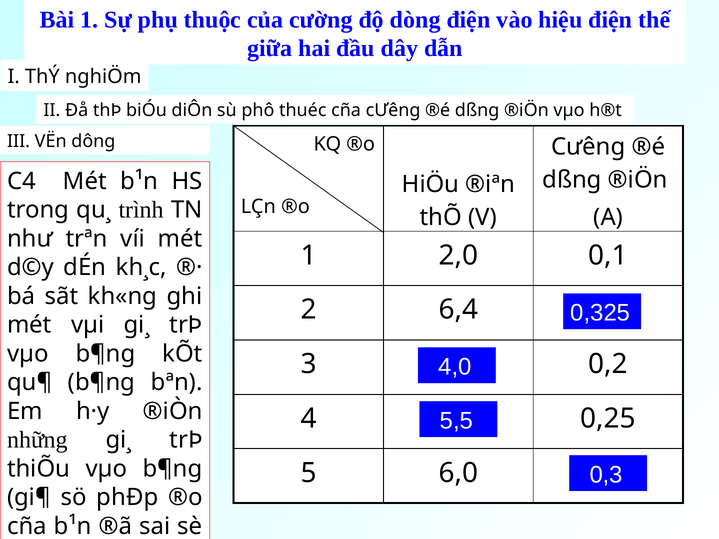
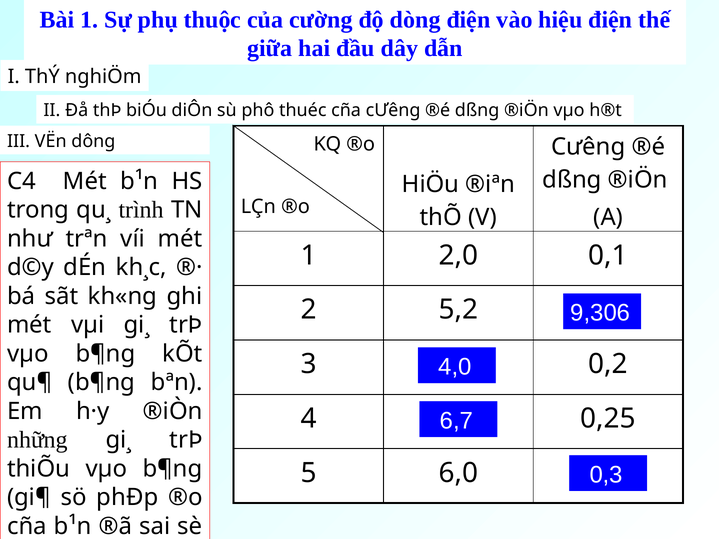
6,4: 6,4 -> 5,2
0,325: 0,325 -> 9,306
5,5: 5,5 -> 6,7
